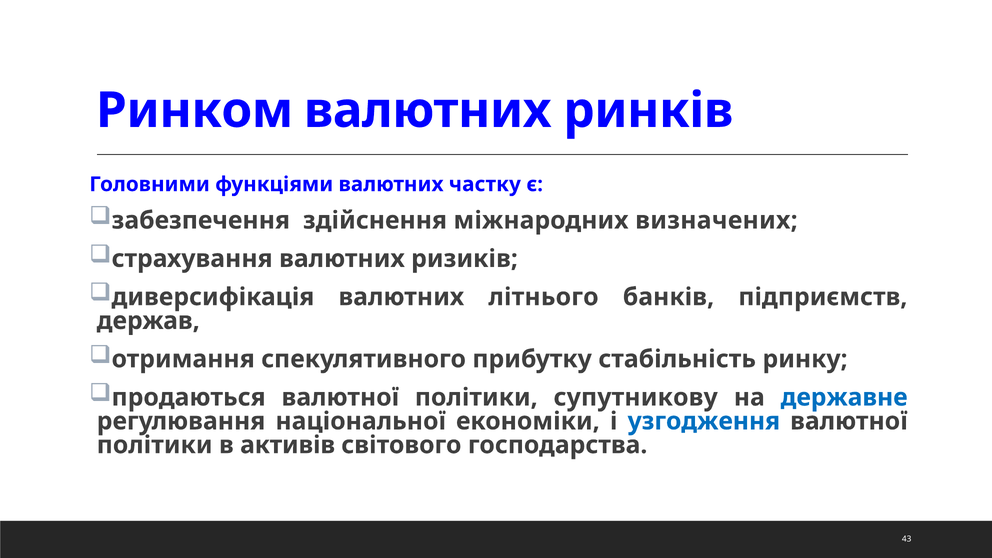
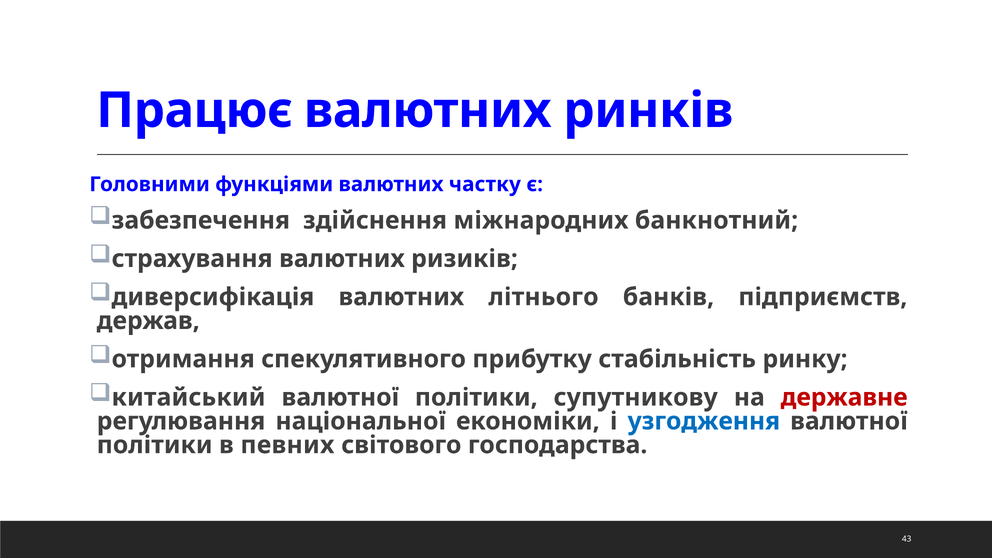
Ринком: Ринком -> Працює
визначених: визначених -> банкнотний
продаються: продаються -> китайський
державне colour: blue -> red
активів: активів -> певних
